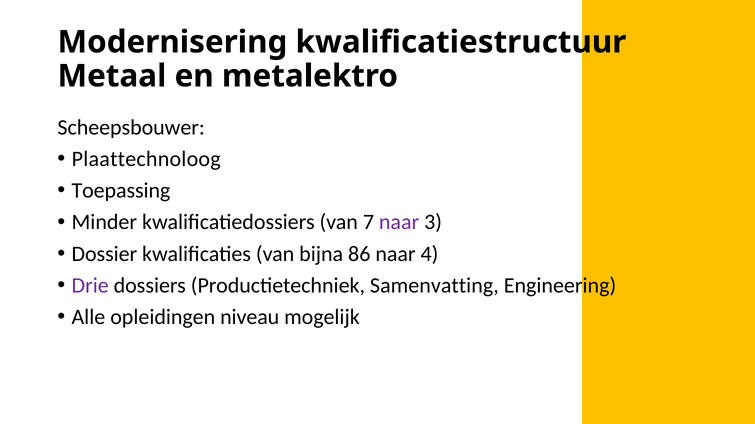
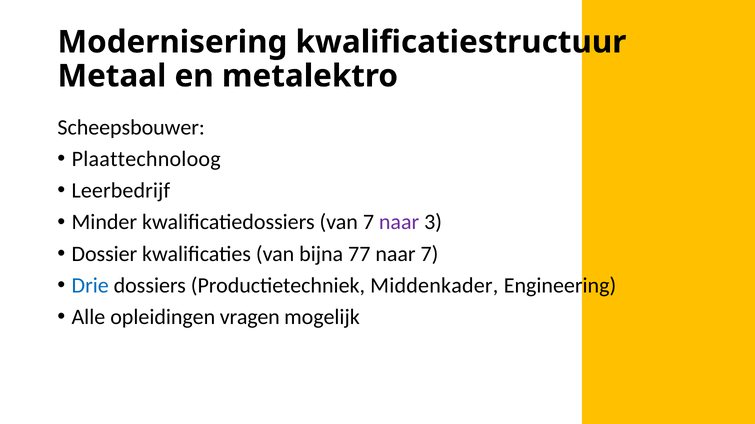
Toepassing: Toepassing -> Leerbedrijf
86: 86 -> 77
naar 4: 4 -> 7
Drie colour: purple -> blue
Samenvatting: Samenvatting -> Middenkader
niveau: niveau -> vragen
